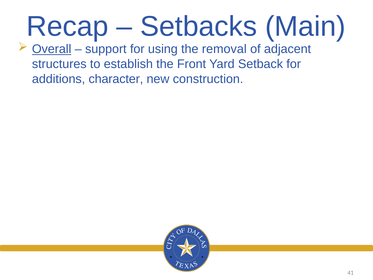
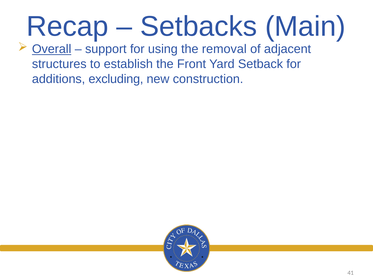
character: character -> excluding
